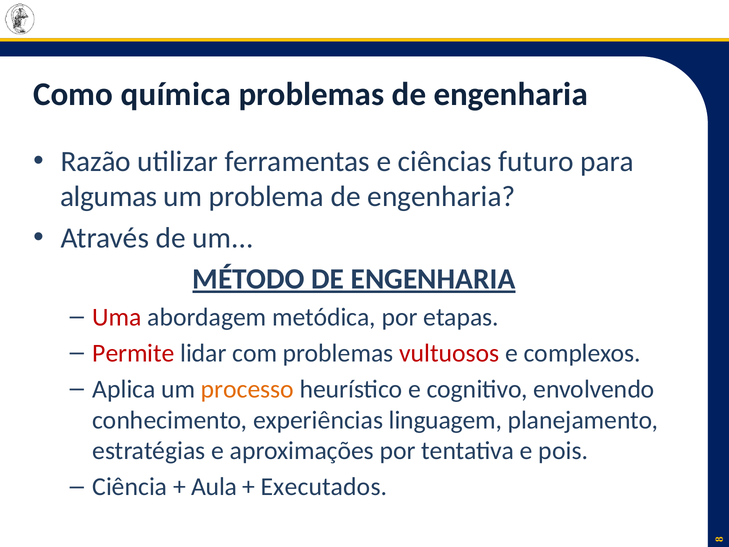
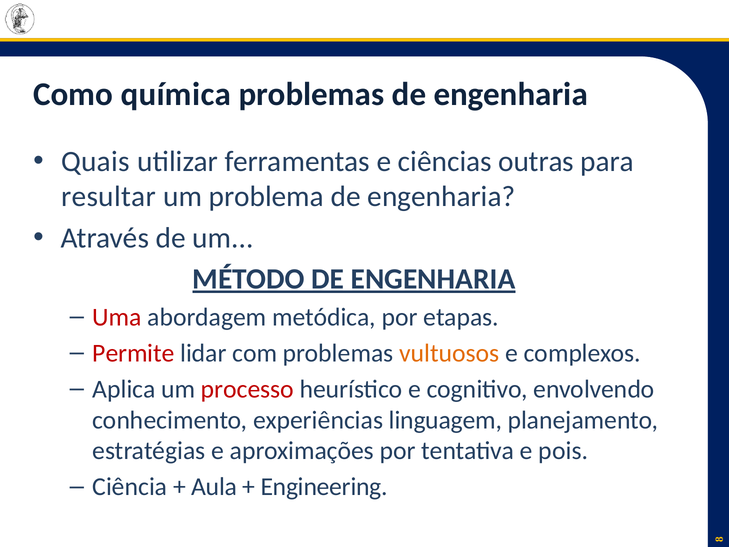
Razão: Razão -> Quais
futuro: futuro -> outras
algumas: algumas -> resultar
vultuosos colour: red -> orange
processo colour: orange -> red
Executados: Executados -> Engineering
